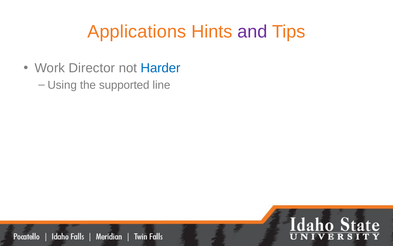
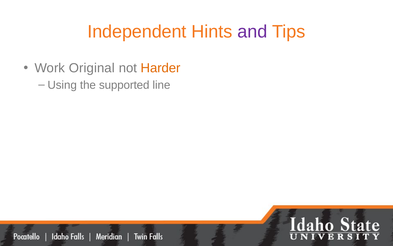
Applications: Applications -> Independent
Director: Director -> Original
Harder colour: blue -> orange
